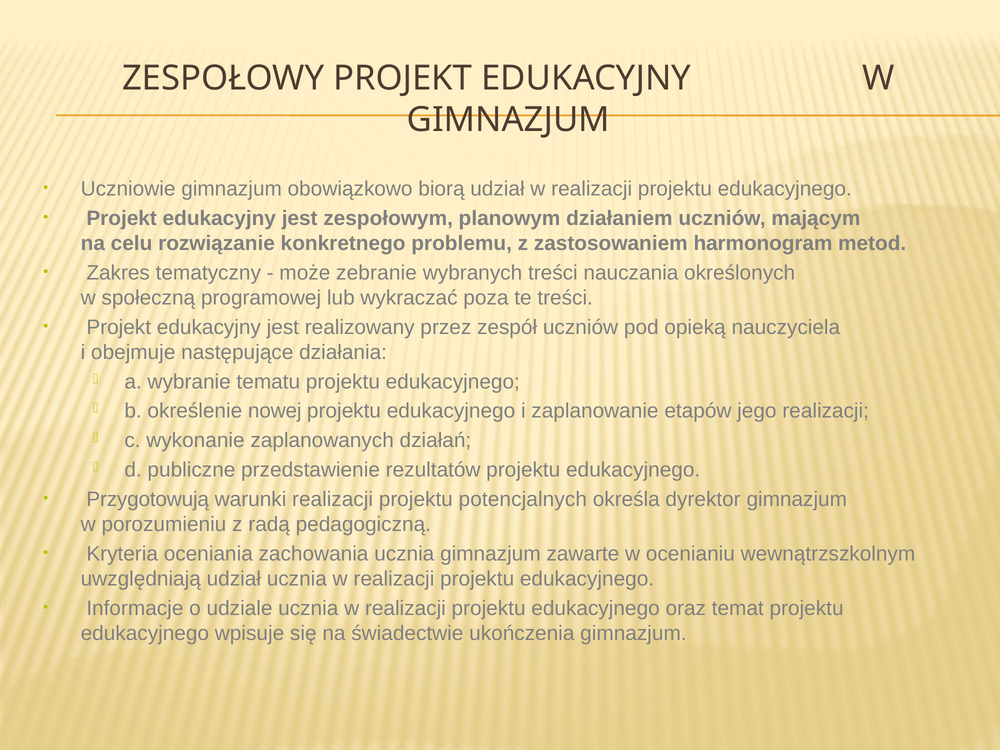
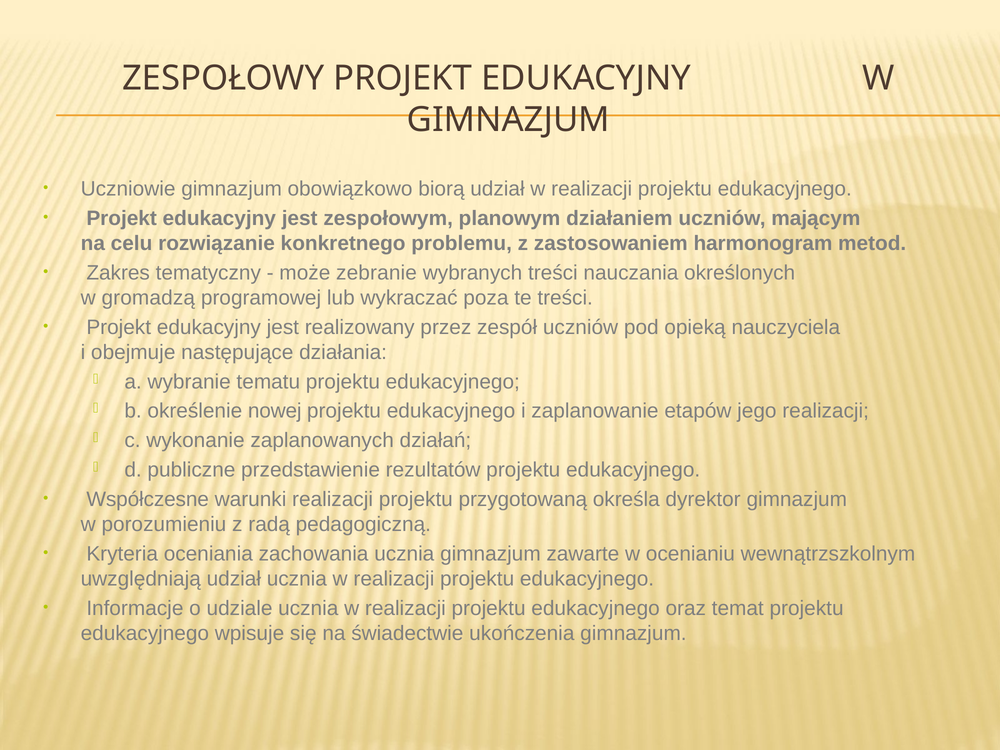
społeczną: społeczną -> gromadzą
Przygotowują: Przygotowują -> Współczesne
potencjalnych: potencjalnych -> przygotowaną
